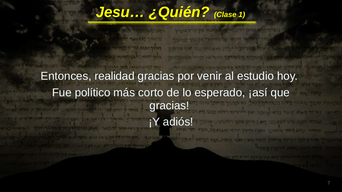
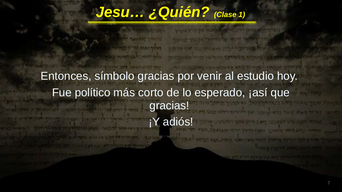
realidad: realidad -> símbolo
